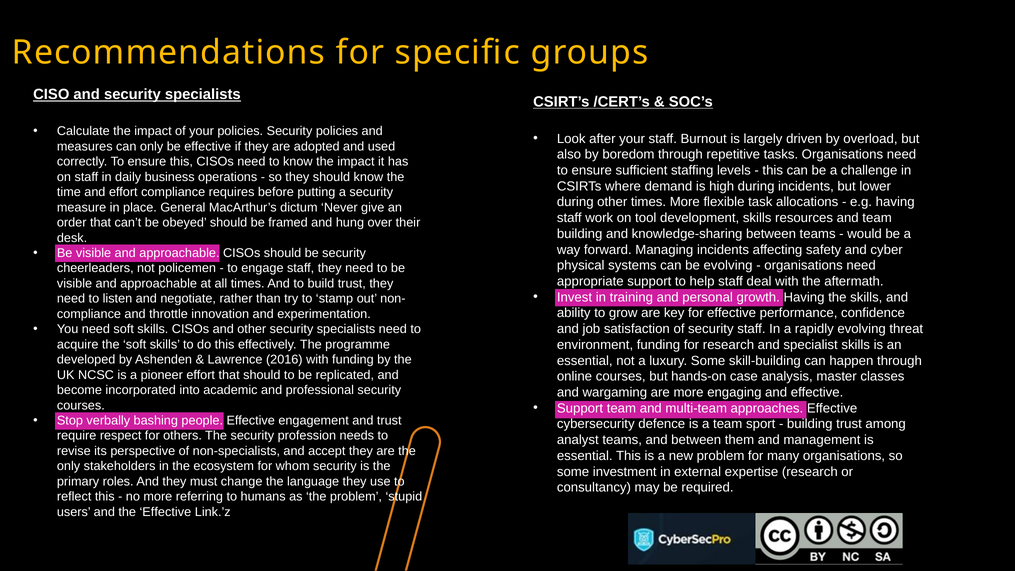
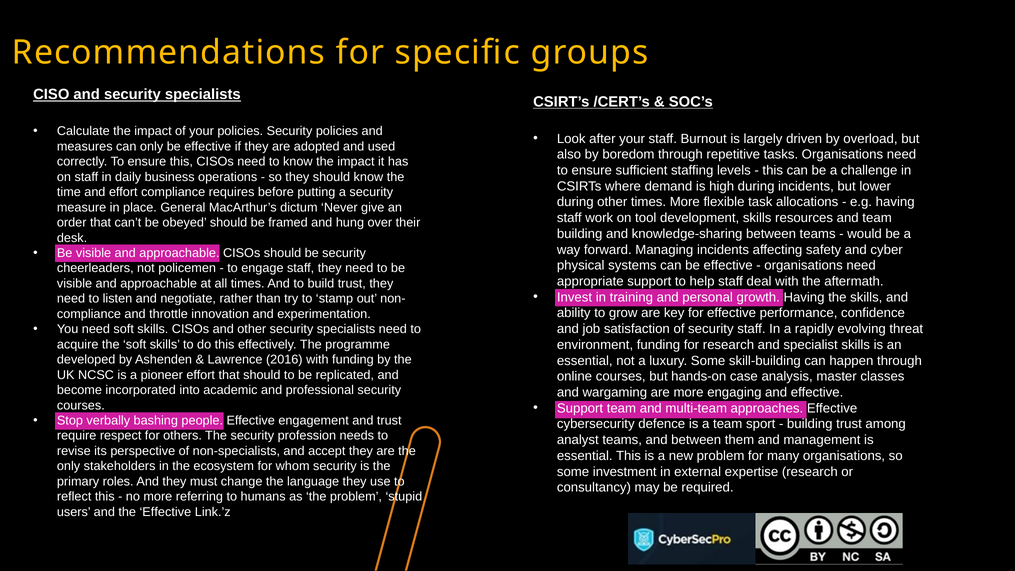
can be evolving: evolving -> effective
